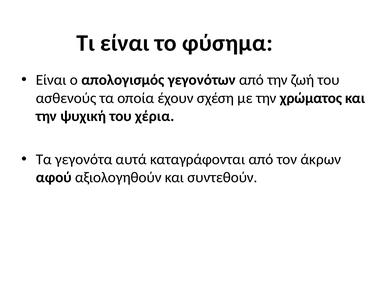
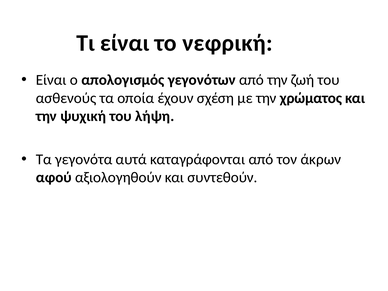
φύσημα: φύσημα -> νεφρική
χέρια: χέρια -> λήψη
